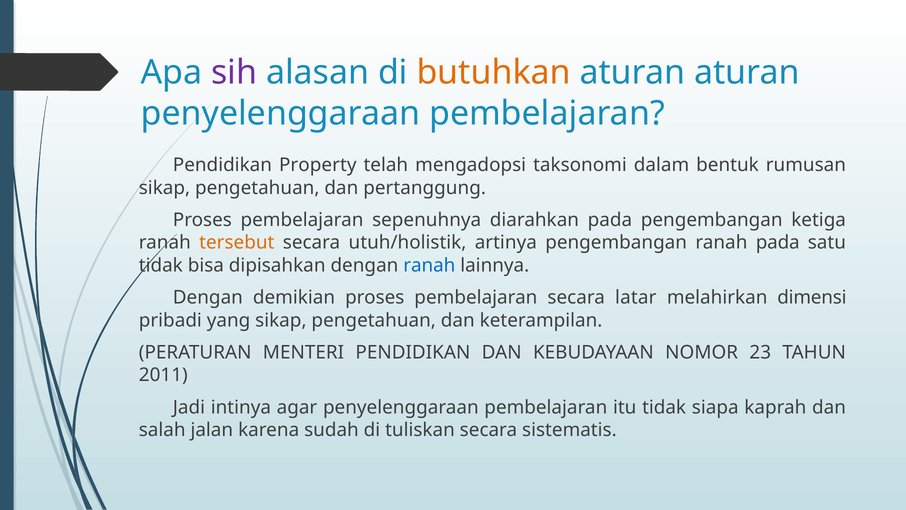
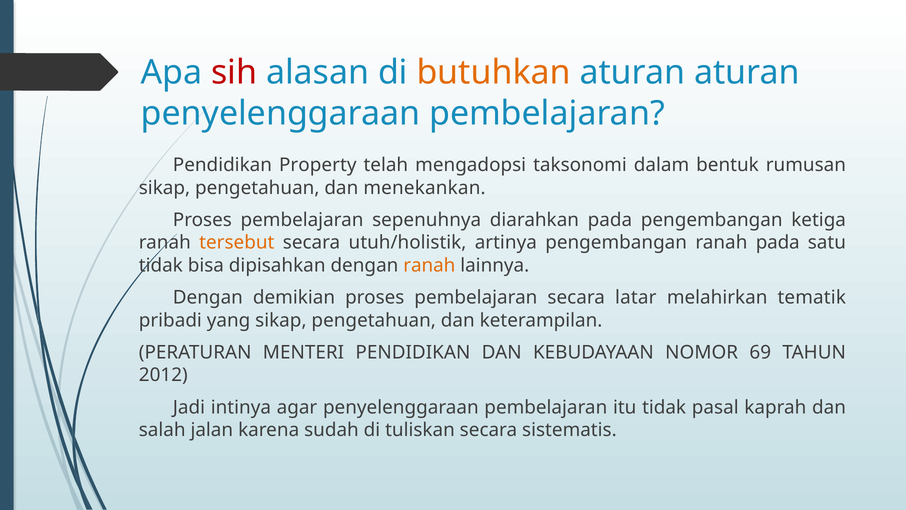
sih colour: purple -> red
pertanggung: pertanggung -> menekankan
ranah at (429, 265) colour: blue -> orange
dimensi: dimensi -> tematik
23: 23 -> 69
2011: 2011 -> 2012
siapa: siapa -> pasal
